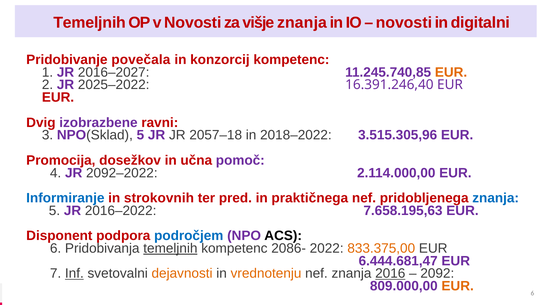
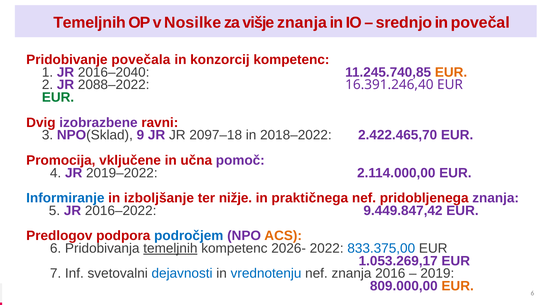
v Novosti: Novosti -> Nosilke
novosti at (404, 23): novosti -> srednjo
digitalni: digitalni -> povečal
2016–2027: 2016–2027 -> 2016–2040
2025–2022: 2025–2022 -> 2088–2022
EUR at (58, 97) colour: red -> green
NPO(Sklad 5: 5 -> 9
2057–18: 2057–18 -> 2097–18
3.515.305,96: 3.515.305,96 -> 2.422.465,70
dosežkov: dosežkov -> vključene
2092–2022: 2092–2022 -> 2019–2022
strokovnih: strokovnih -> izboljšanje
pred: pred -> nižje
znanja at (496, 198) colour: blue -> purple
7.658.195,63: 7.658.195,63 -> 9.449.847,42
Disponent: Disponent -> Predlogov
ACS colour: black -> orange
2086-: 2086- -> 2026-
833.375,00 colour: orange -> blue
6.444.681,47: 6.444.681,47 -> 1.053.269,17
Inf underline: present -> none
dejavnosti colour: orange -> blue
vrednotenju colour: orange -> blue
2016 underline: present -> none
2092: 2092 -> 2019
